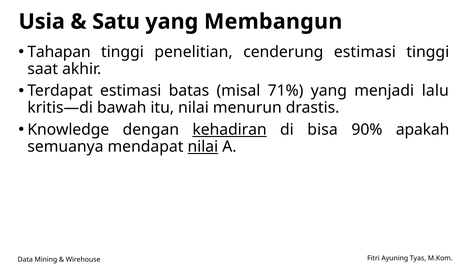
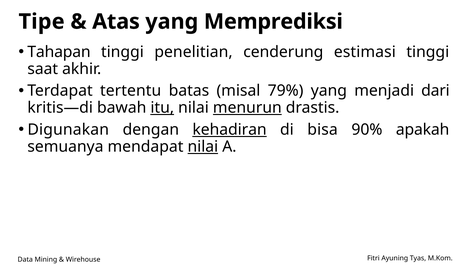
Usia: Usia -> Tipe
Satu: Satu -> Atas
Membangun: Membangun -> Memprediksi
Terdapat estimasi: estimasi -> tertentu
71%: 71% -> 79%
lalu: lalu -> dari
itu underline: none -> present
menurun underline: none -> present
Knowledge: Knowledge -> Digunakan
